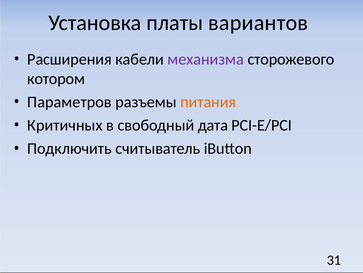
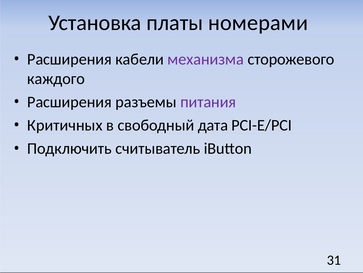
вариантов: вариантов -> номерами
котором: котором -> каждого
Параметров at (69, 102): Параметров -> Расширения
питания colour: orange -> purple
